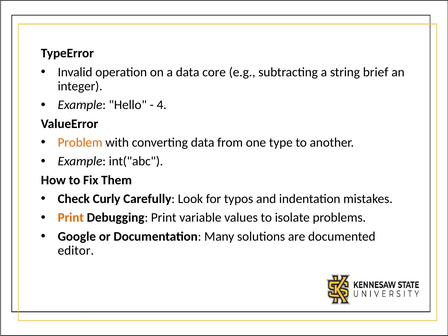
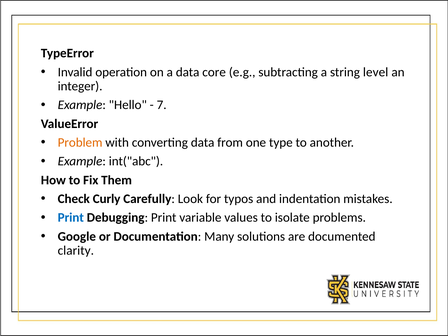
brief: brief -> level
4: 4 -> 7
Print at (71, 218) colour: orange -> blue
editor: editor -> clarity
